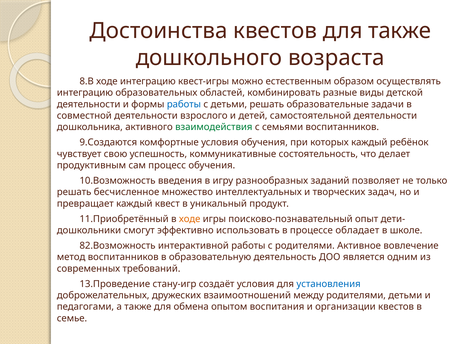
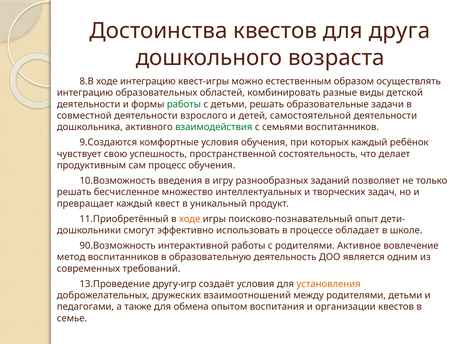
для также: также -> друга
работы at (184, 104) colour: blue -> green
коммуникативные: коммуникативные -> пространственной
82.Возможность: 82.Возможность -> 90.Возможность
стану-игр: стану-игр -> другу-игр
установления colour: blue -> orange
